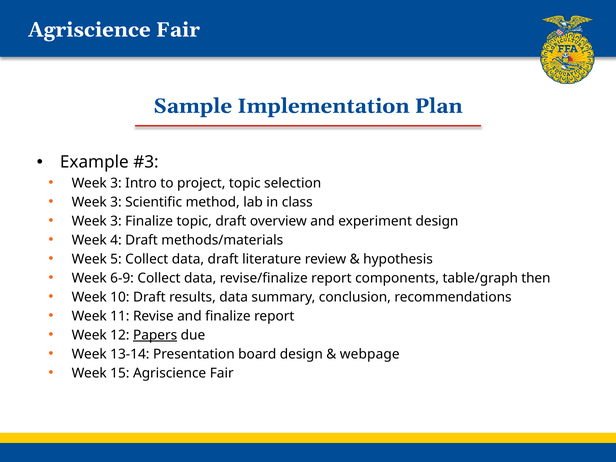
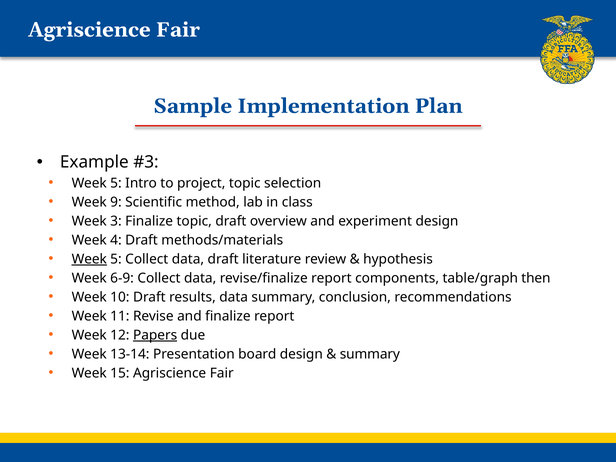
3 at (116, 183): 3 -> 5
3 at (116, 202): 3 -> 9
Week at (89, 259) underline: none -> present
webpage at (370, 354): webpage -> summary
